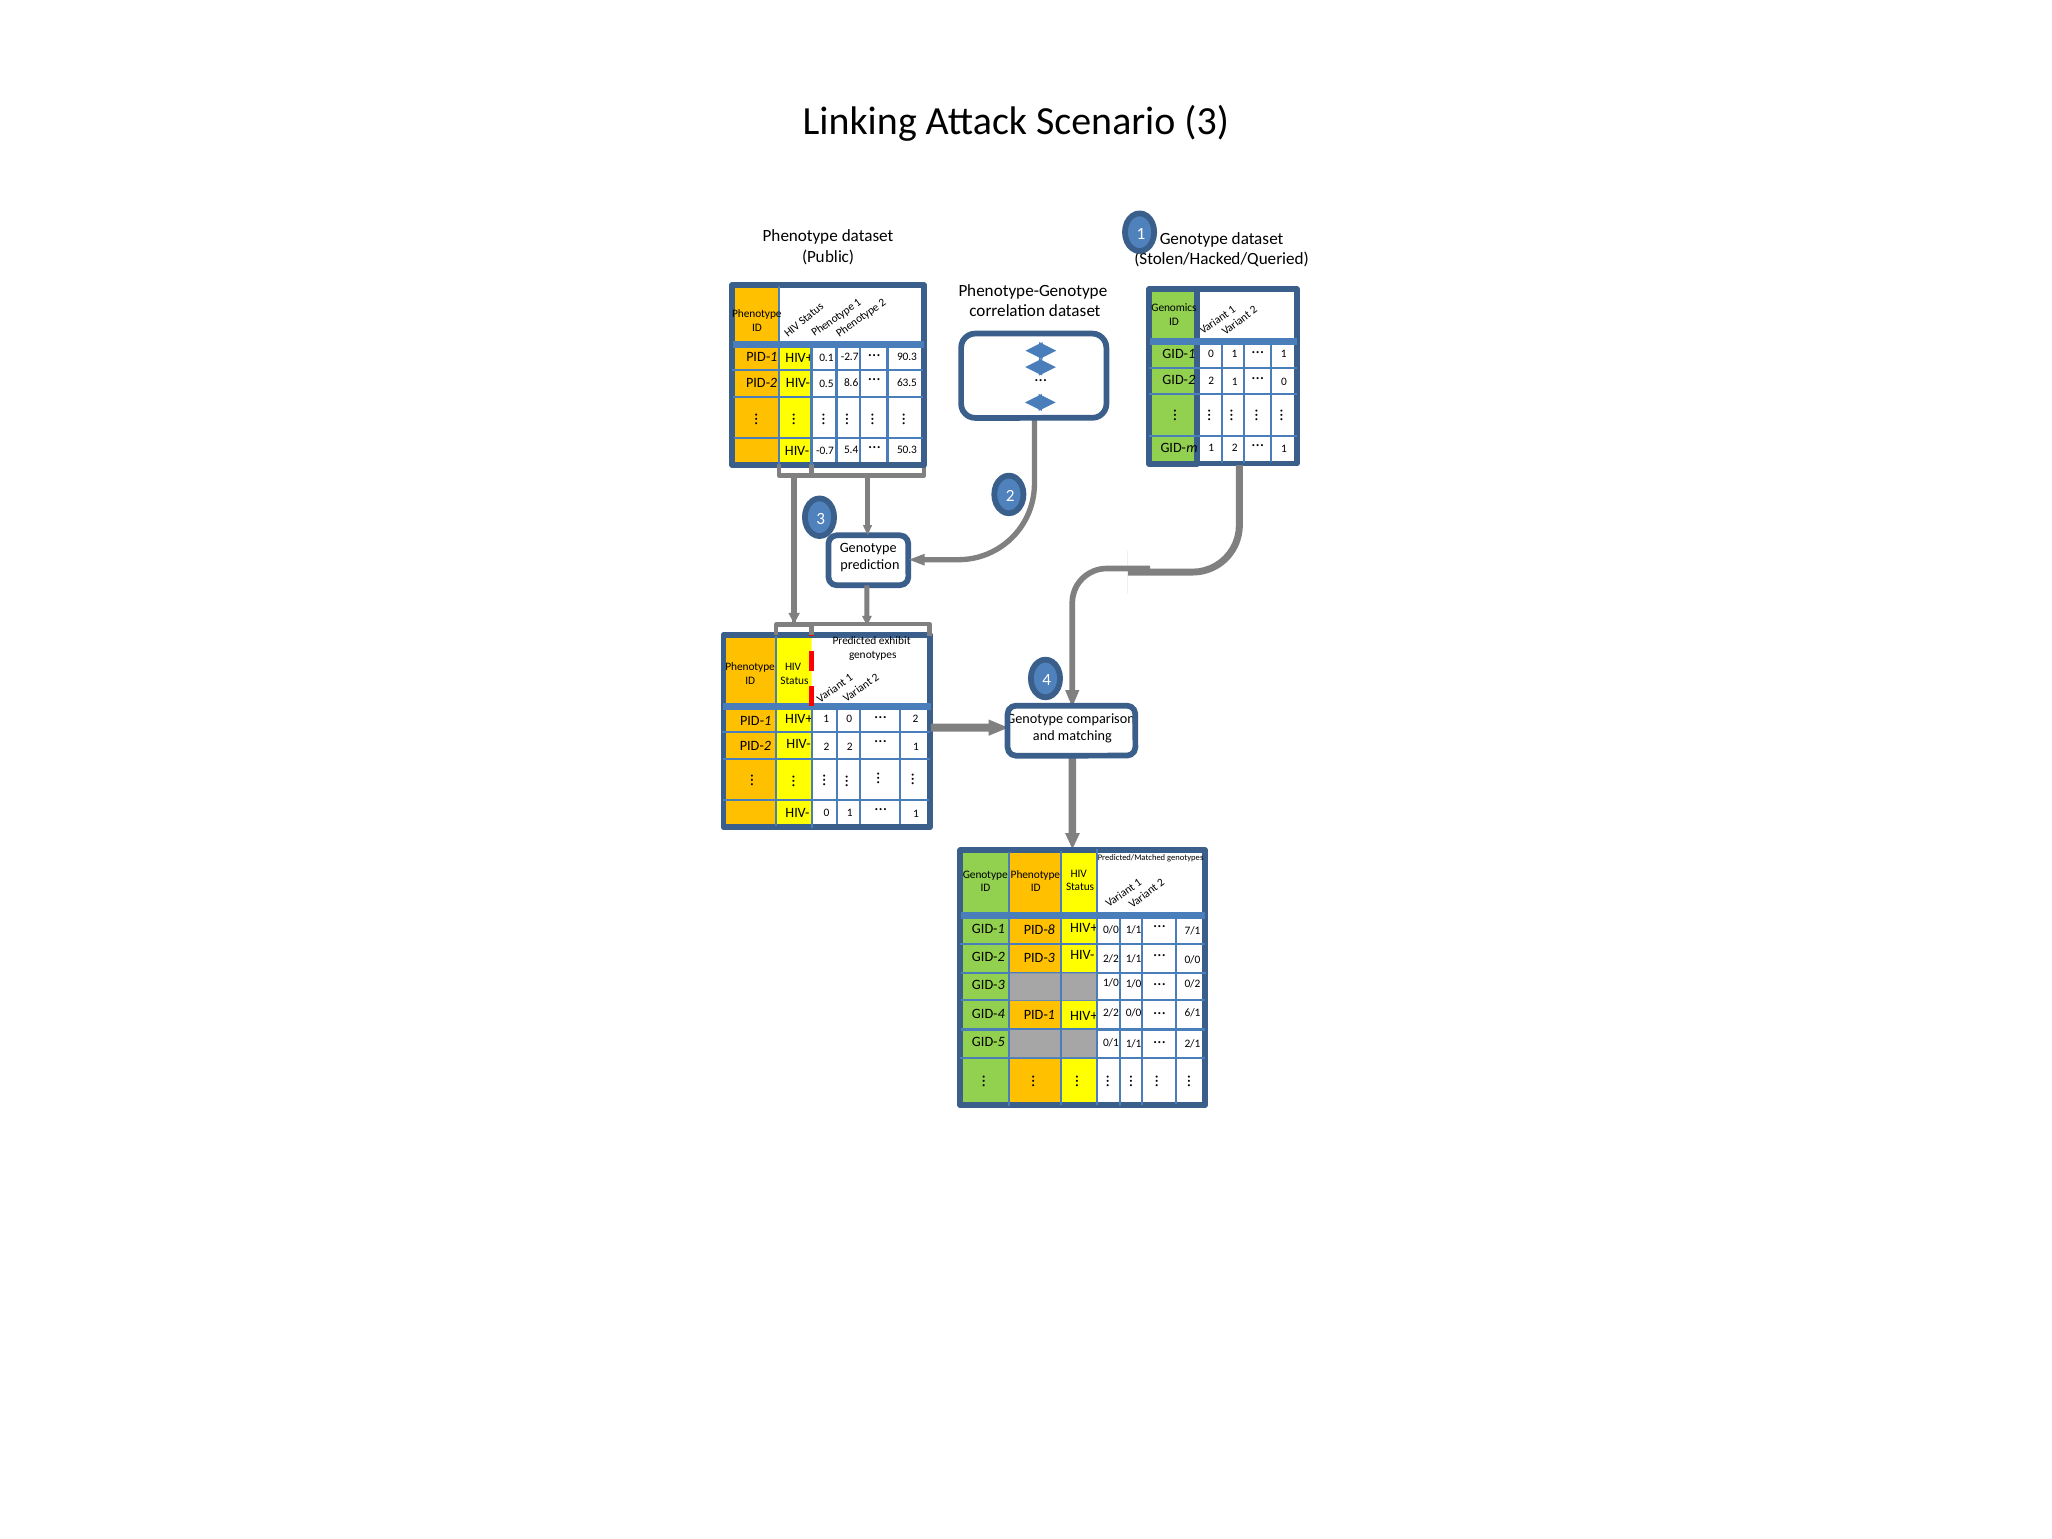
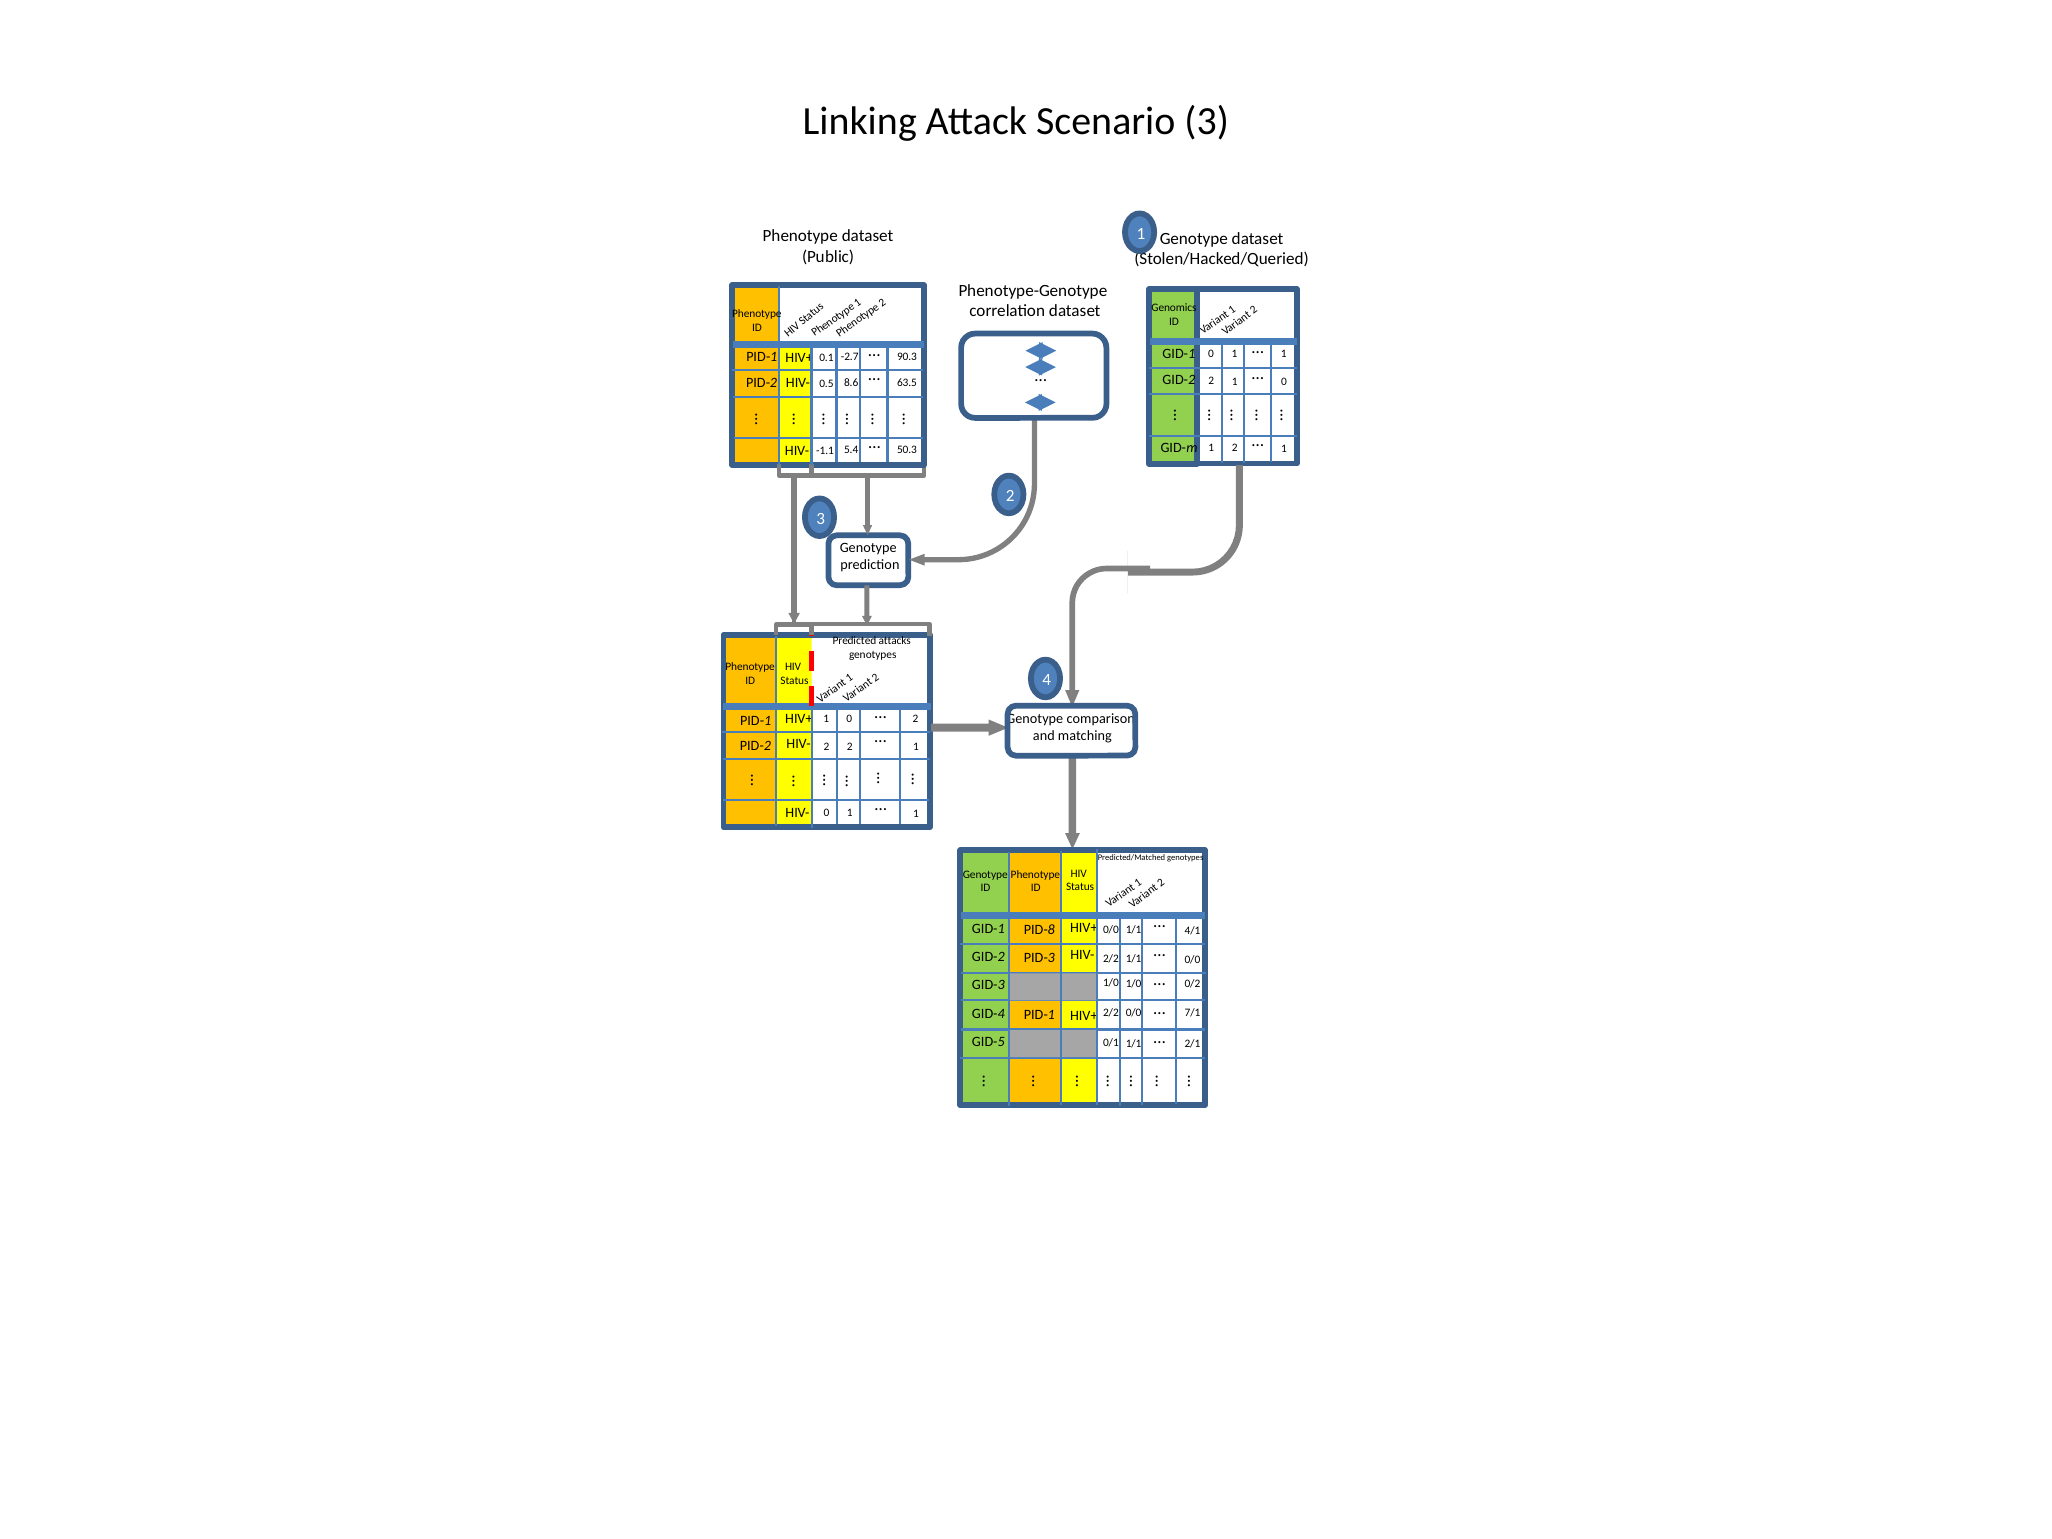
-0.7: -0.7 -> -1.1
exhibit: exhibit -> attacks
7/1: 7/1 -> 4/1
6/1: 6/1 -> 7/1
